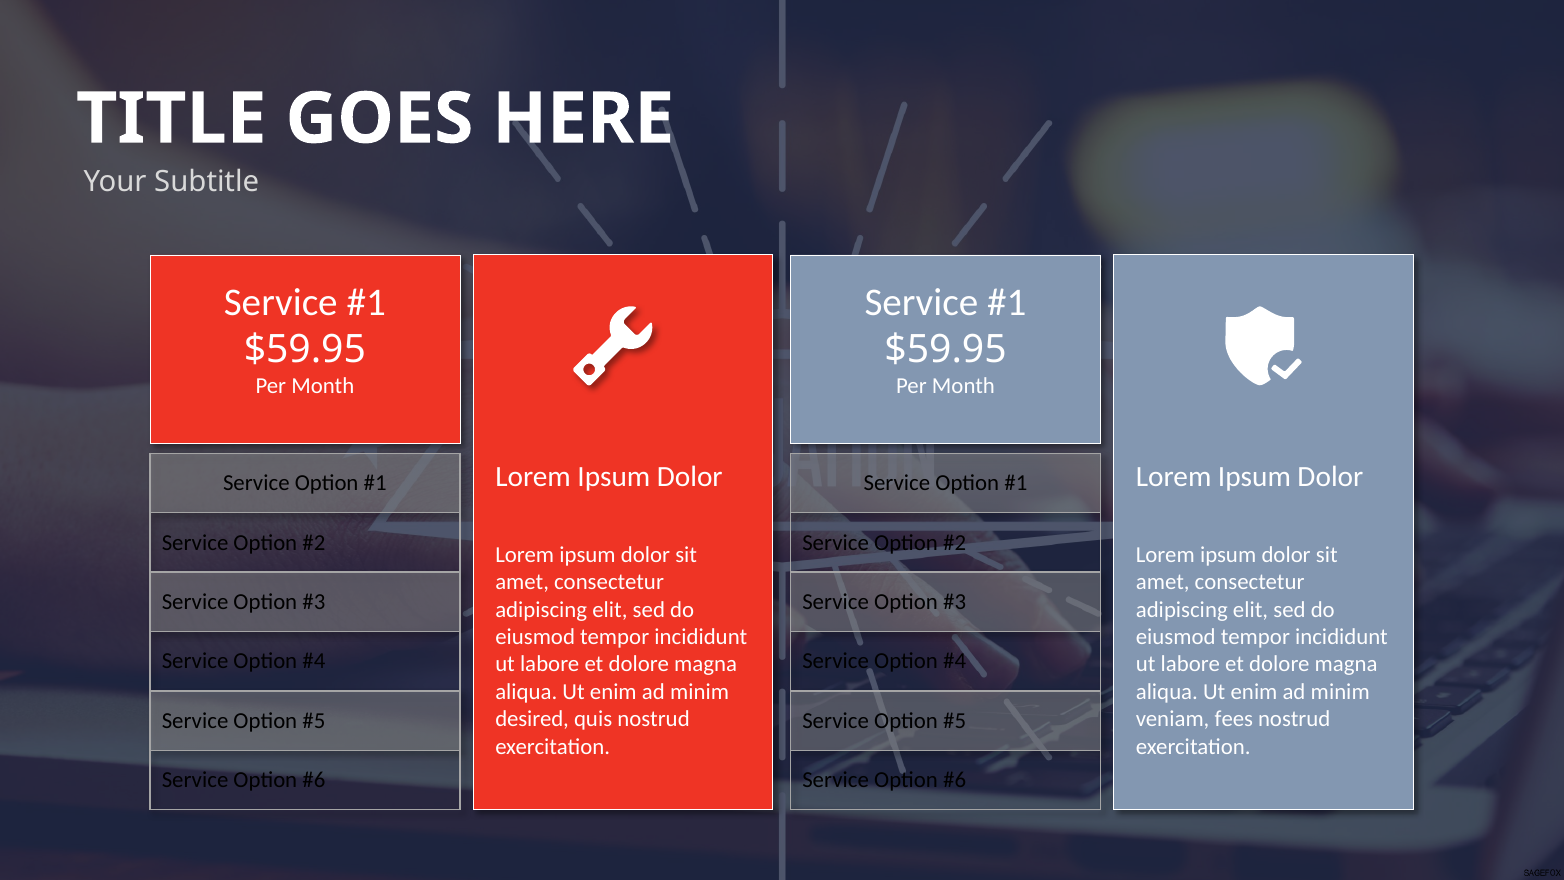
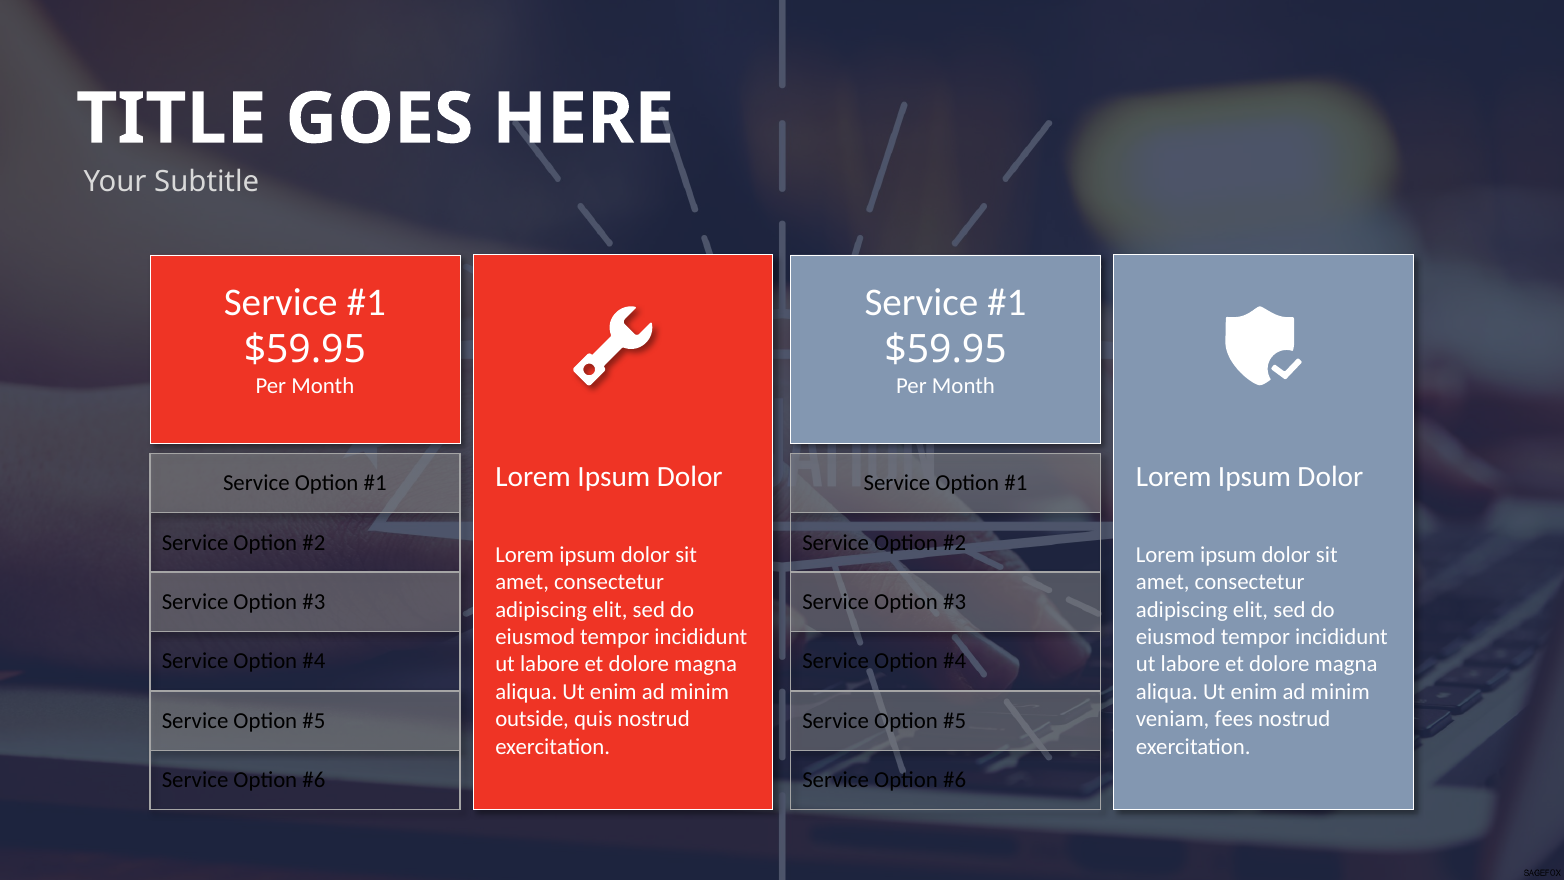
desired: desired -> outside
